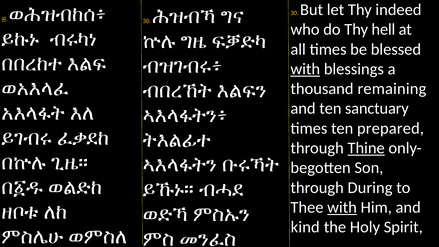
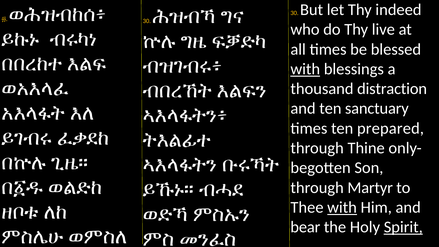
hell: hell -> live
remaining: remaining -> distraction
Thine underline: present -> none
During: During -> Martyr
kind: kind -> bear
Spirit underline: none -> present
